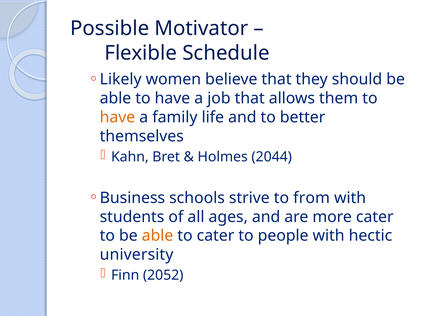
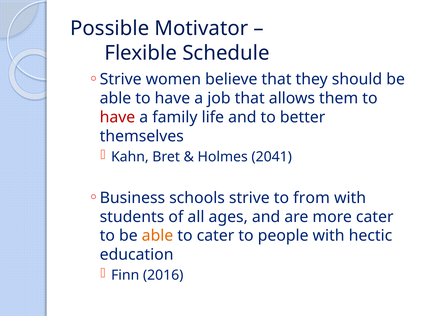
Likely at (121, 79): Likely -> Strive
have at (117, 117) colour: orange -> red
2044: 2044 -> 2041
university: university -> education
2052: 2052 -> 2016
